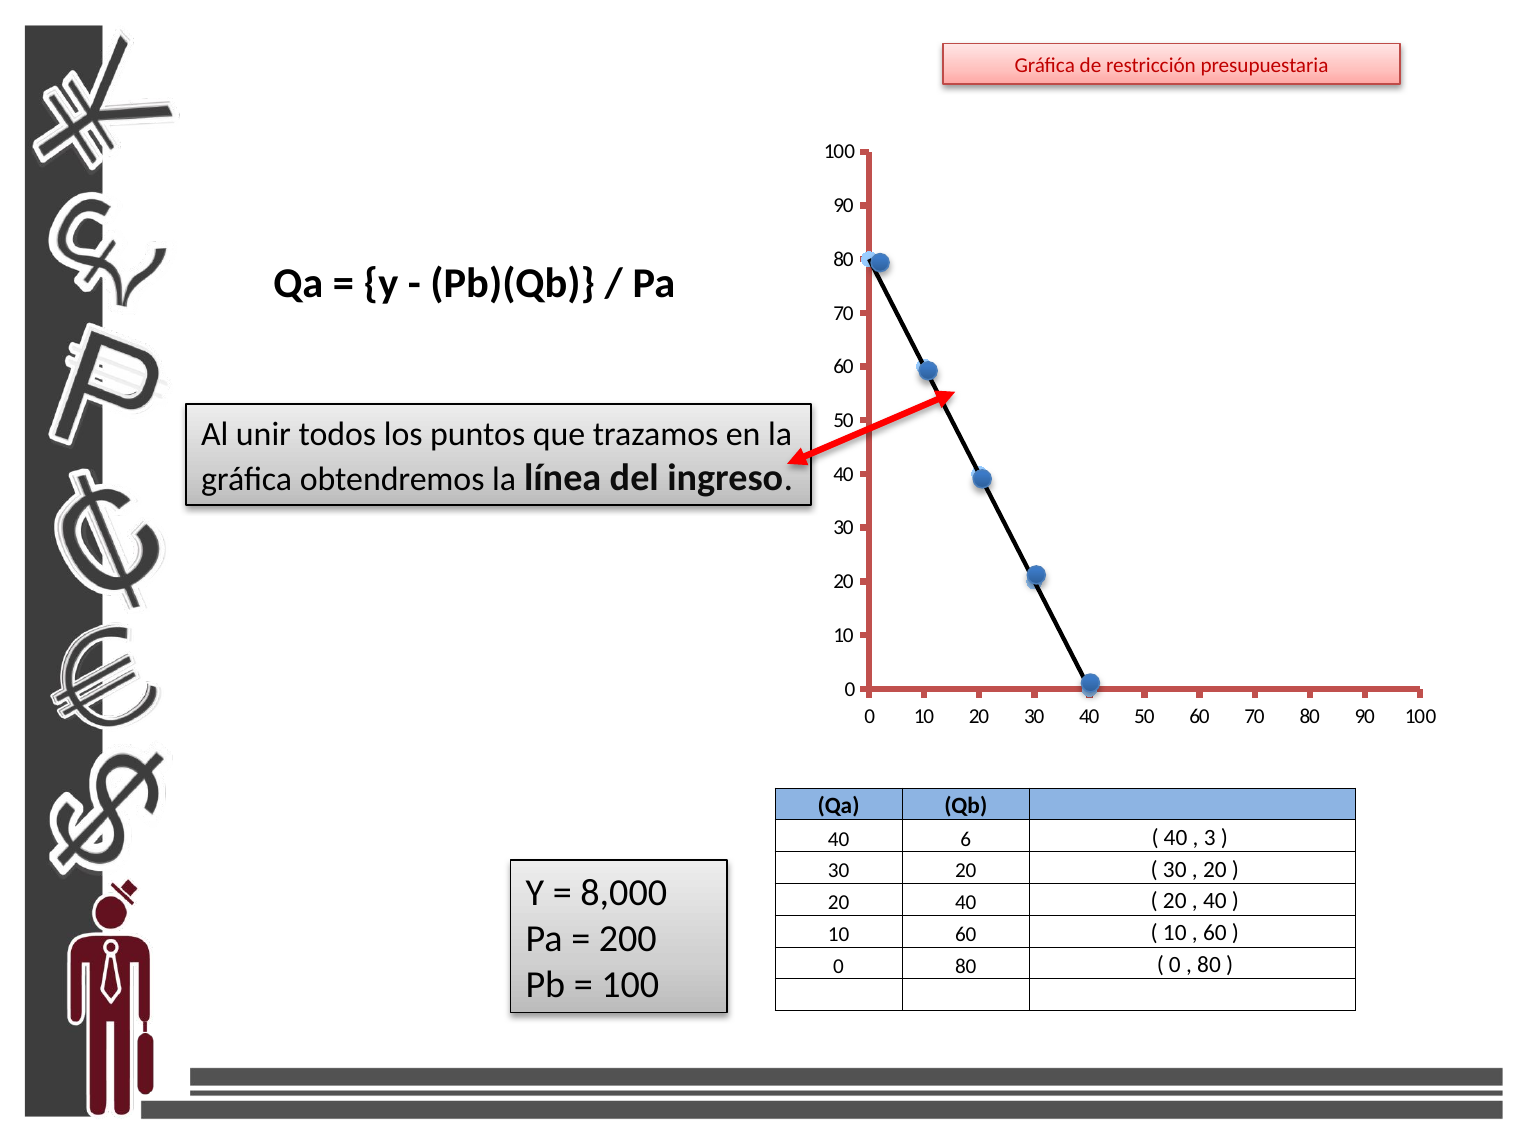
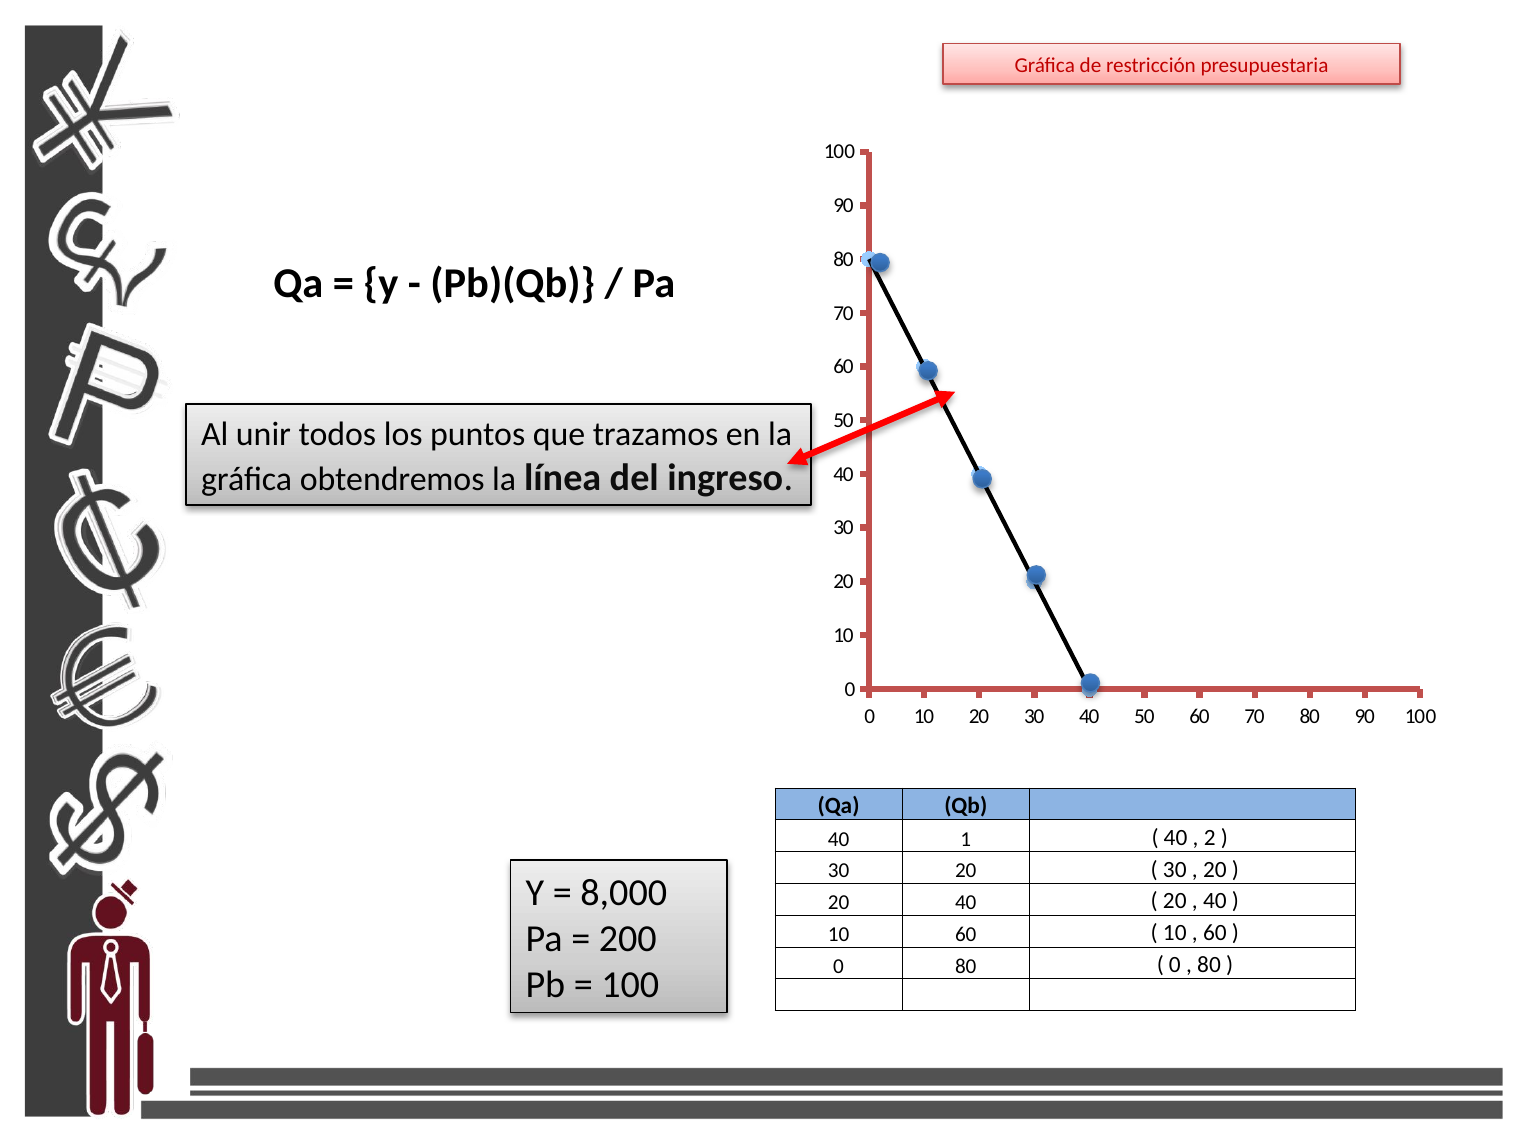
6: 6 -> 1
3: 3 -> 2
